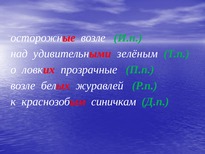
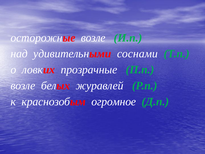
зелёным: зелёным -> соснами
синичкам: синичкам -> огромное
